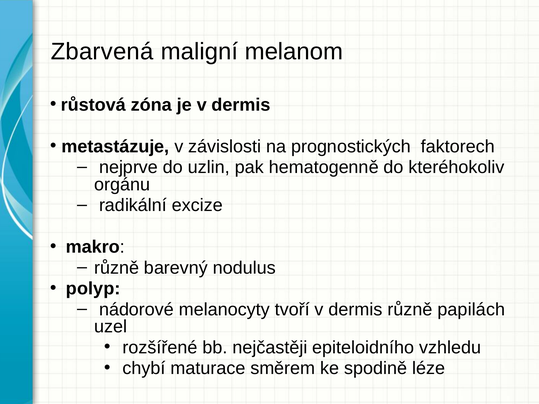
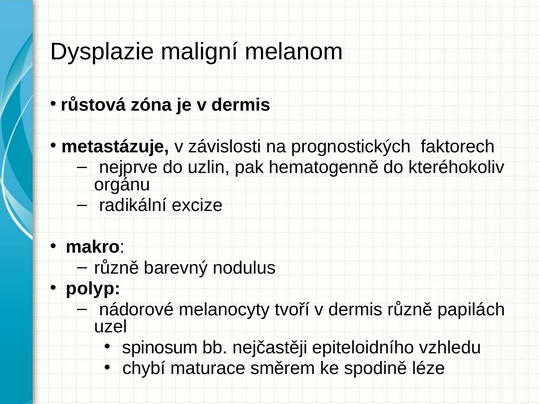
Zbarvená: Zbarvená -> Dysplazie
rozšířené: rozšířené -> spinosum
